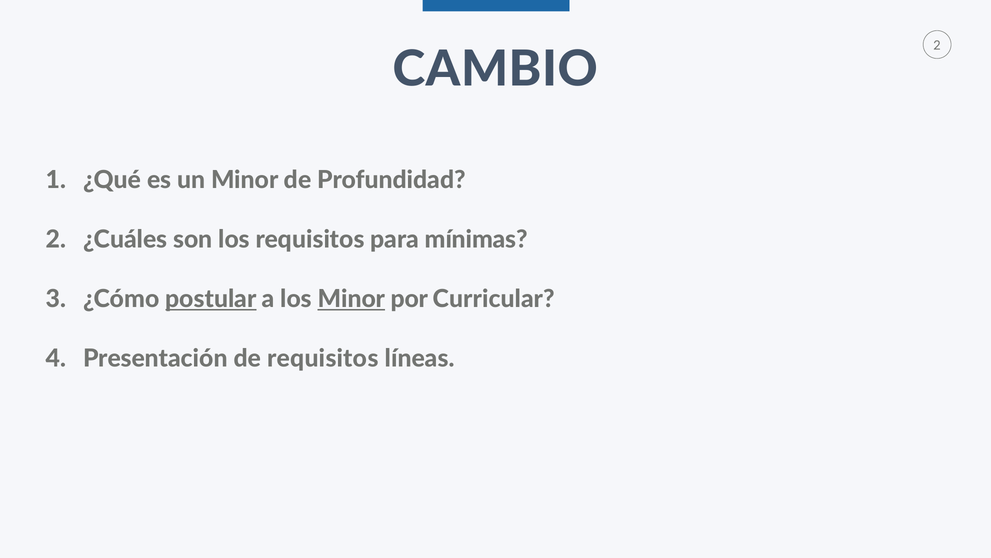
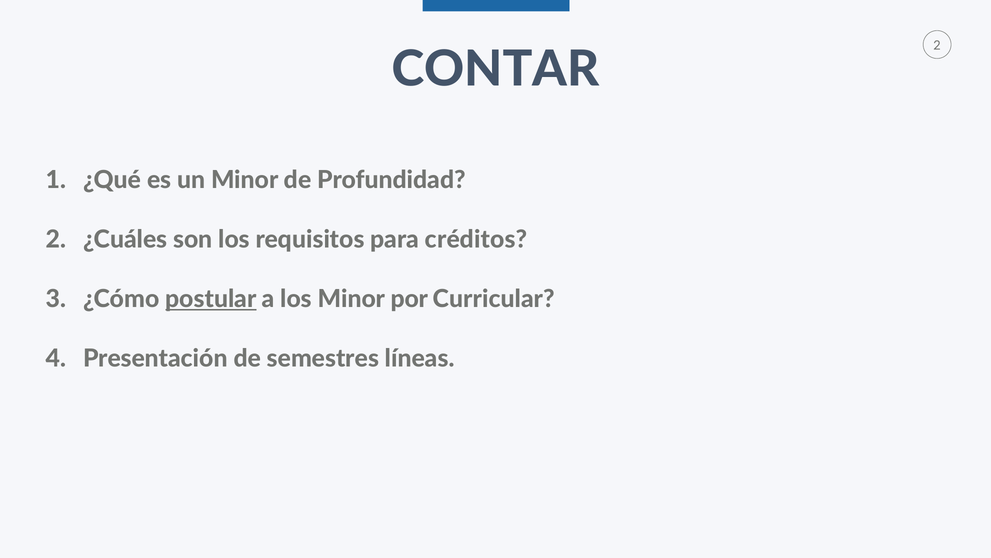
CAMBIO: CAMBIO -> CONTAR
mínimas: mínimas -> créditos
Minor at (351, 299) underline: present -> none
de requisitos: requisitos -> semestres
